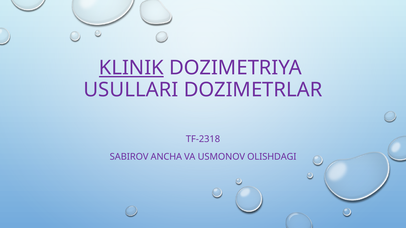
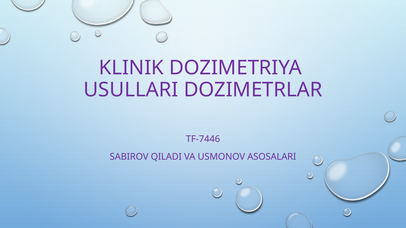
KLINIK underline: present -> none
TF-2318: TF-2318 -> TF-7446
ANCHA: ANCHA -> QILADI
OLISHDAGI: OLISHDAGI -> ASOSALARI
